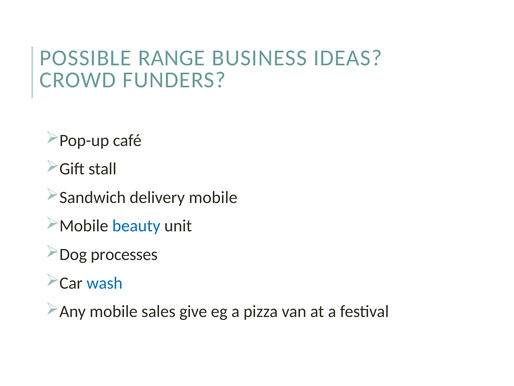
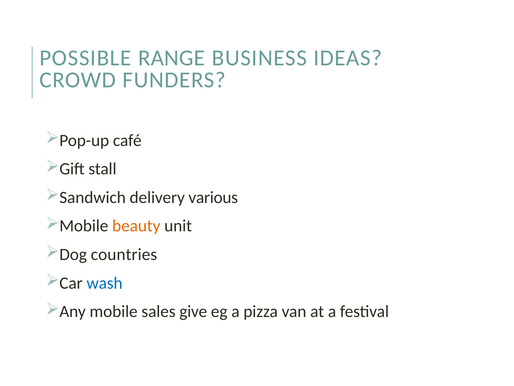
delivery mobile: mobile -> various
beauty colour: blue -> orange
processes: processes -> countries
